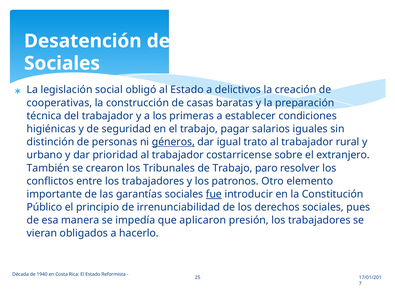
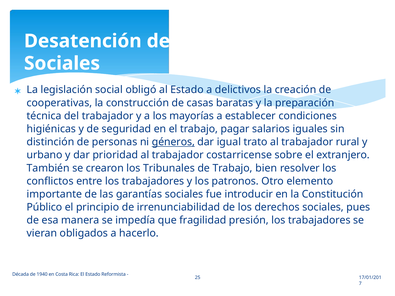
primeras: primeras -> mayorías
paro: paro -> bien
fue underline: present -> none
aplicaron: aplicaron -> fragilidad
